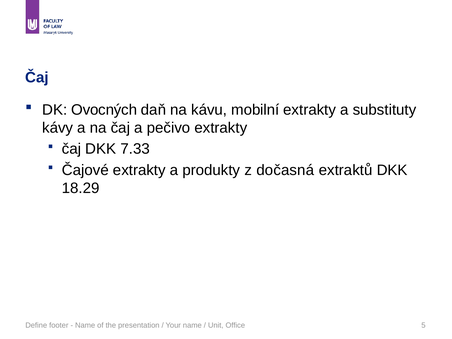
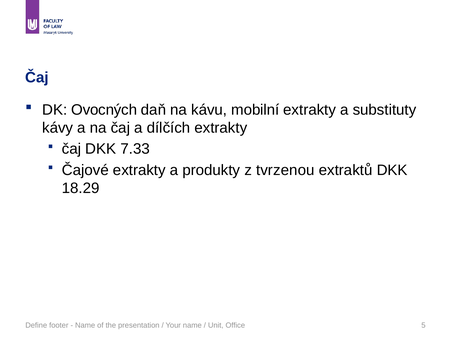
pečivo: pečivo -> dílčích
dočasná: dočasná -> tvrzenou
